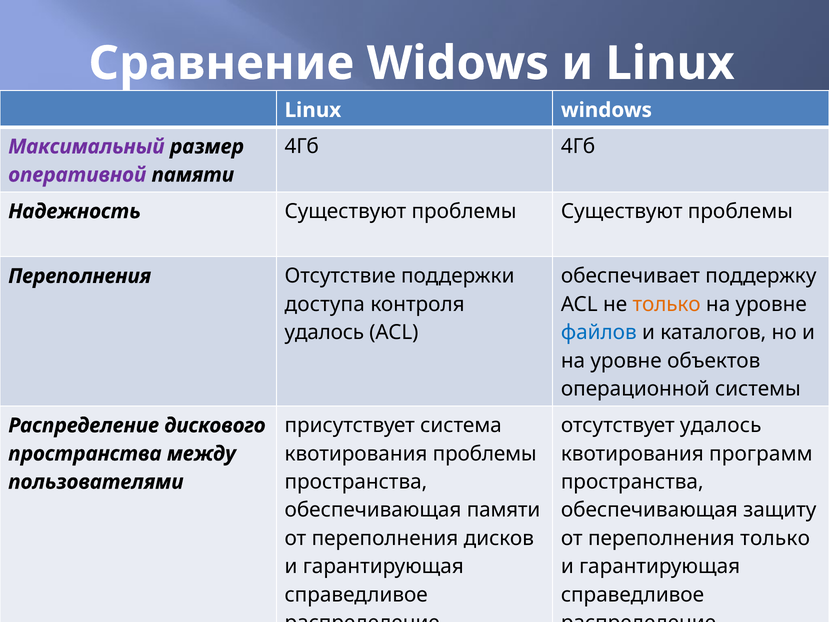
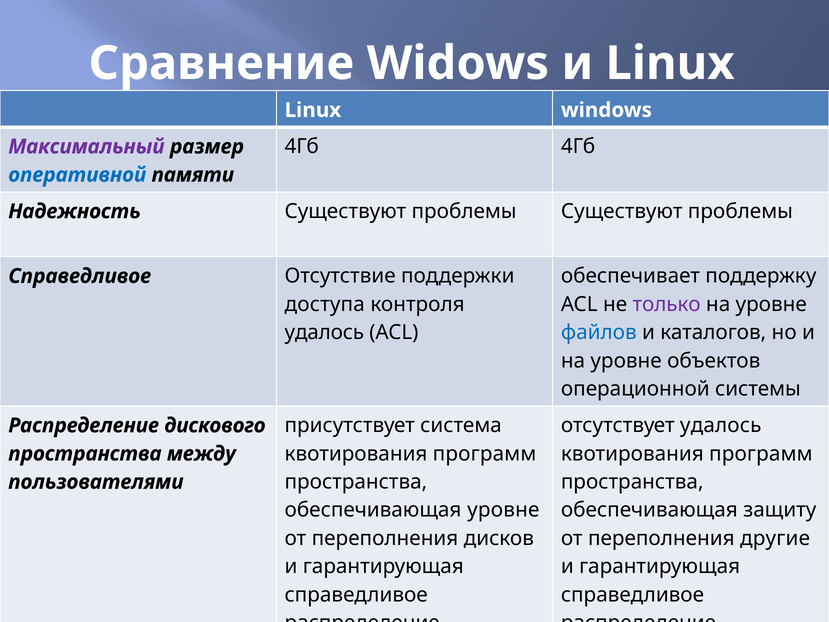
оперативной colour: purple -> blue
Переполнения at (80, 276): Переполнения -> Справедливое
только at (667, 304) colour: orange -> purple
проблемы at (485, 454): проблемы -> программ
обеспечивающая памяти: памяти -> уровне
переполнения только: только -> другие
